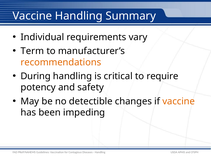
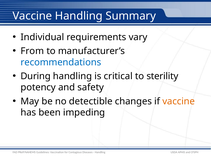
Term: Term -> From
recommendations colour: orange -> blue
require: require -> sterility
